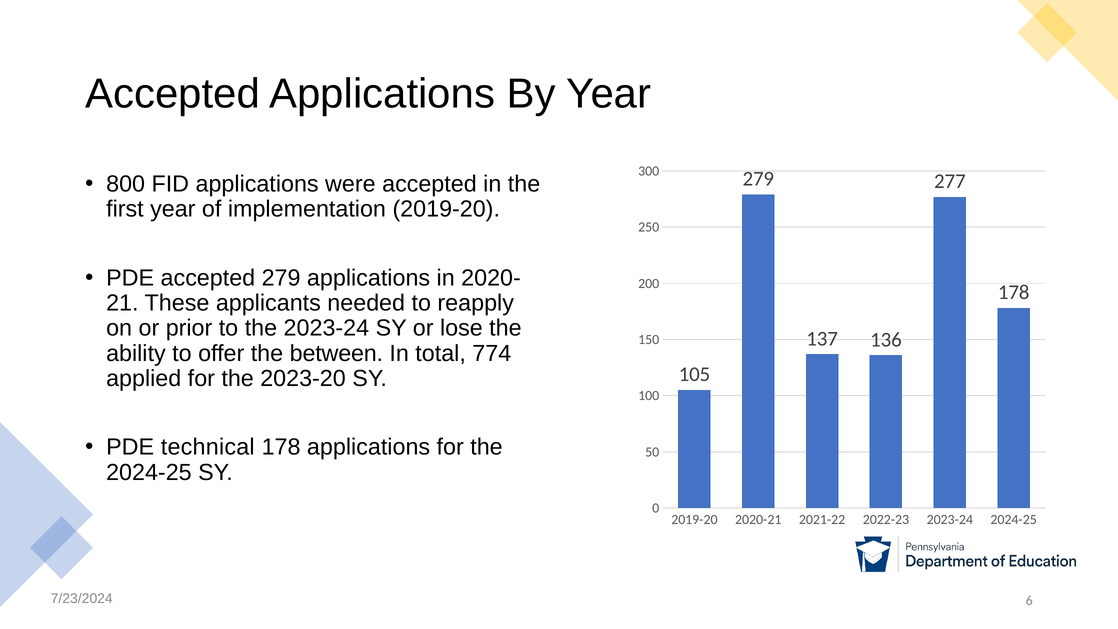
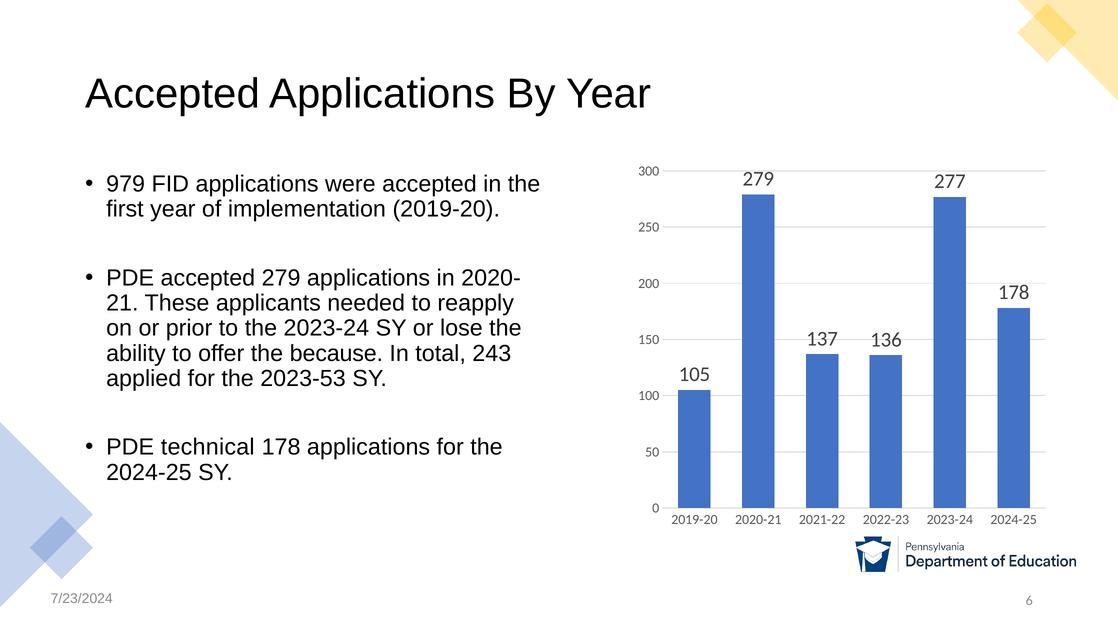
800: 800 -> 979
between: between -> because
774: 774 -> 243
2023-20: 2023-20 -> 2023-53
